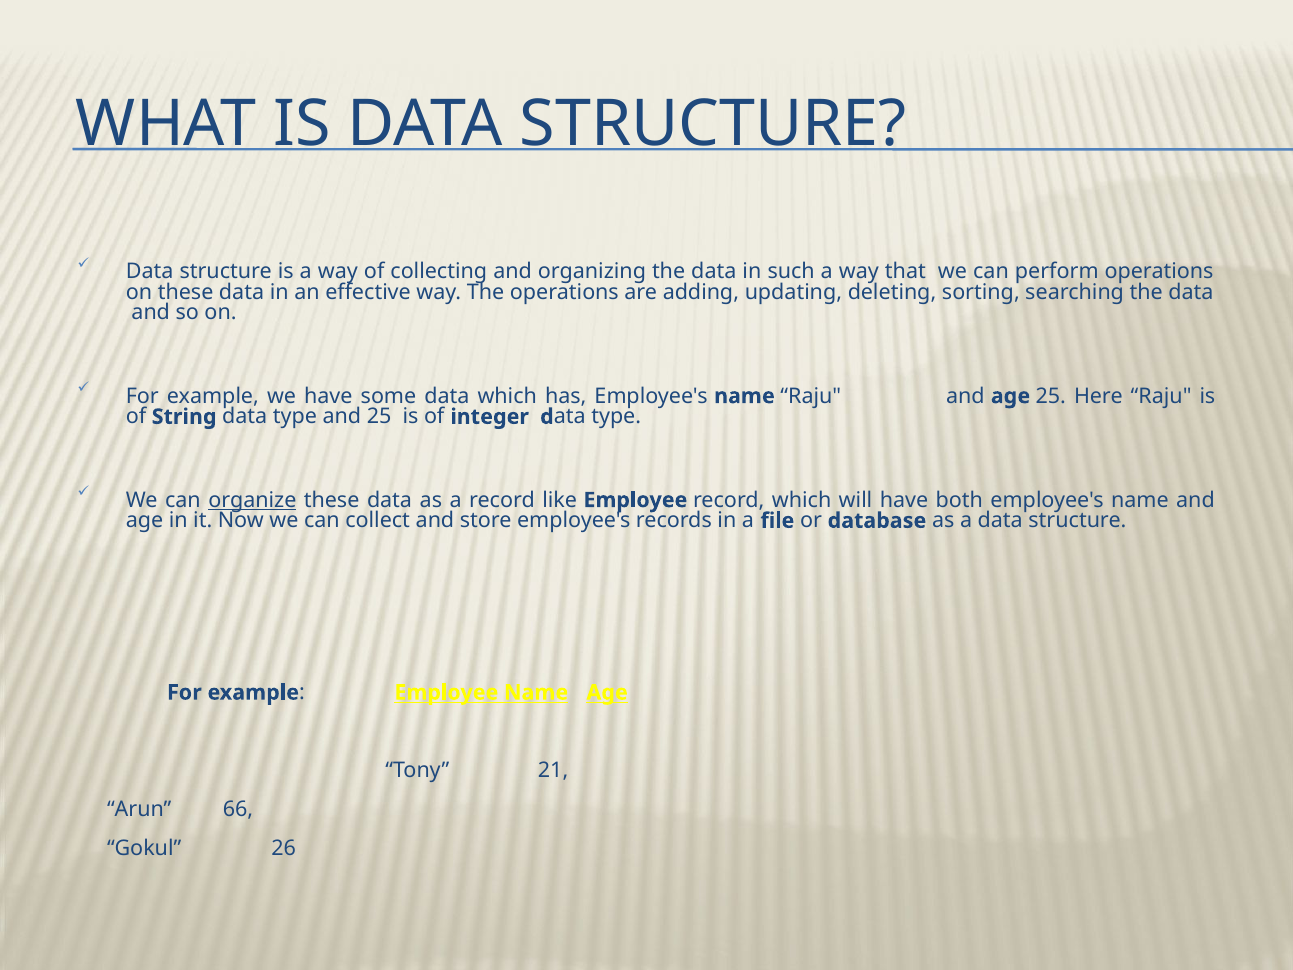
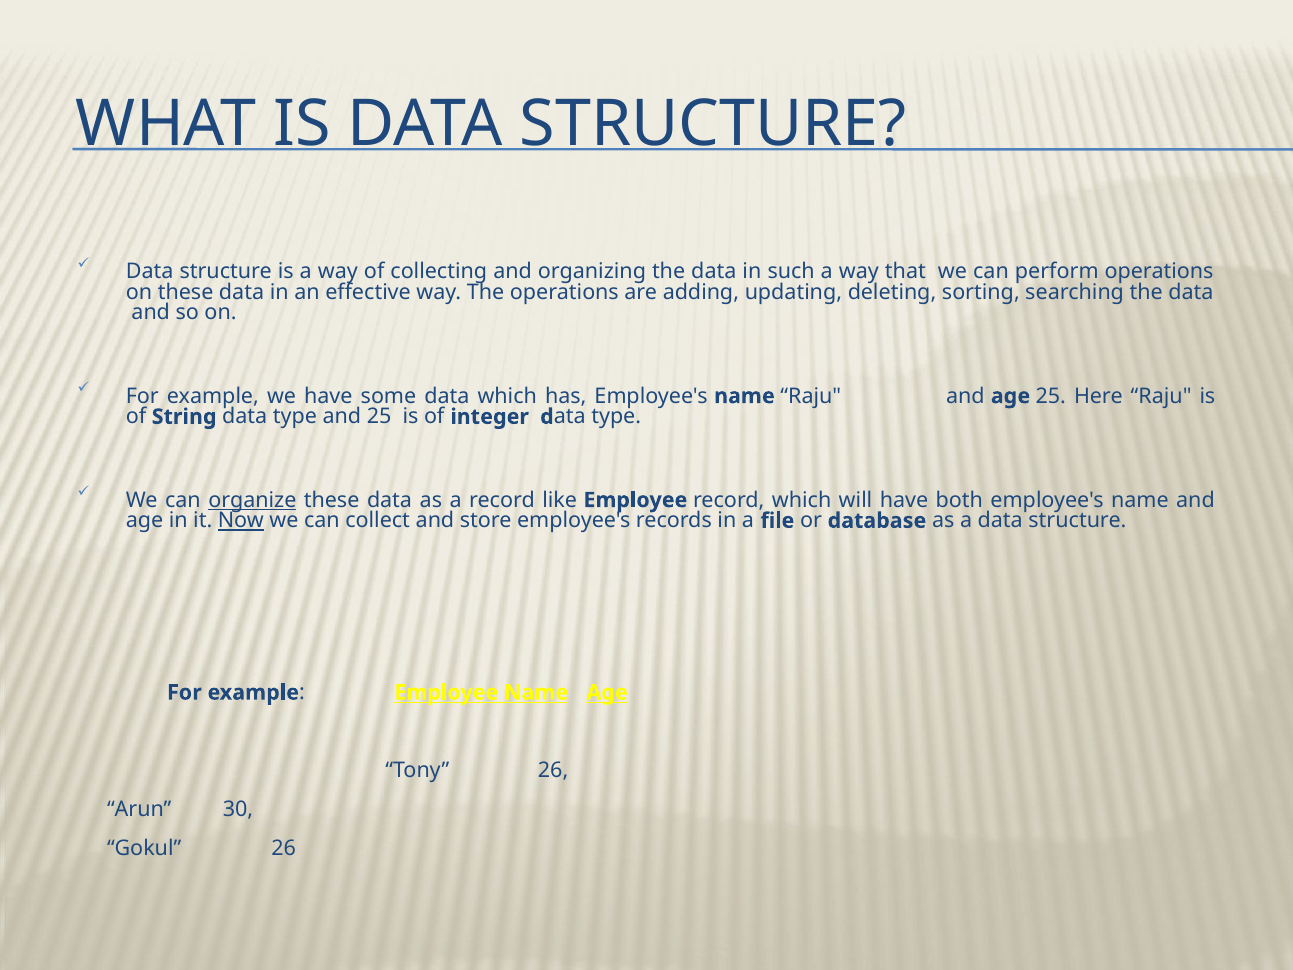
Now underline: none -> present
Tony 21: 21 -> 26
66: 66 -> 30
